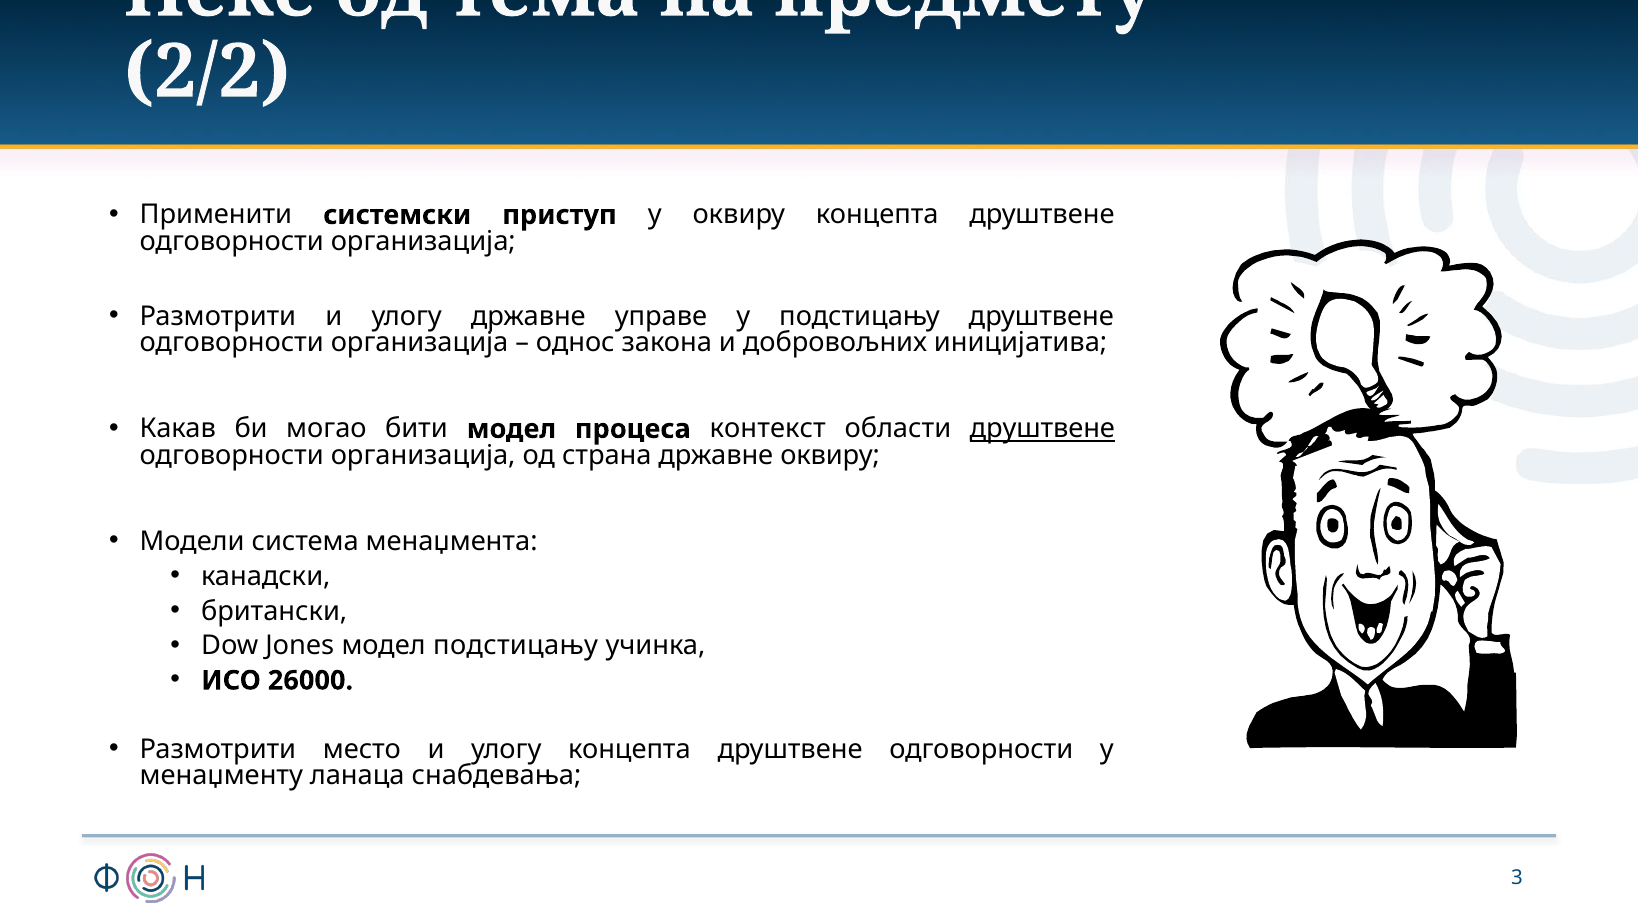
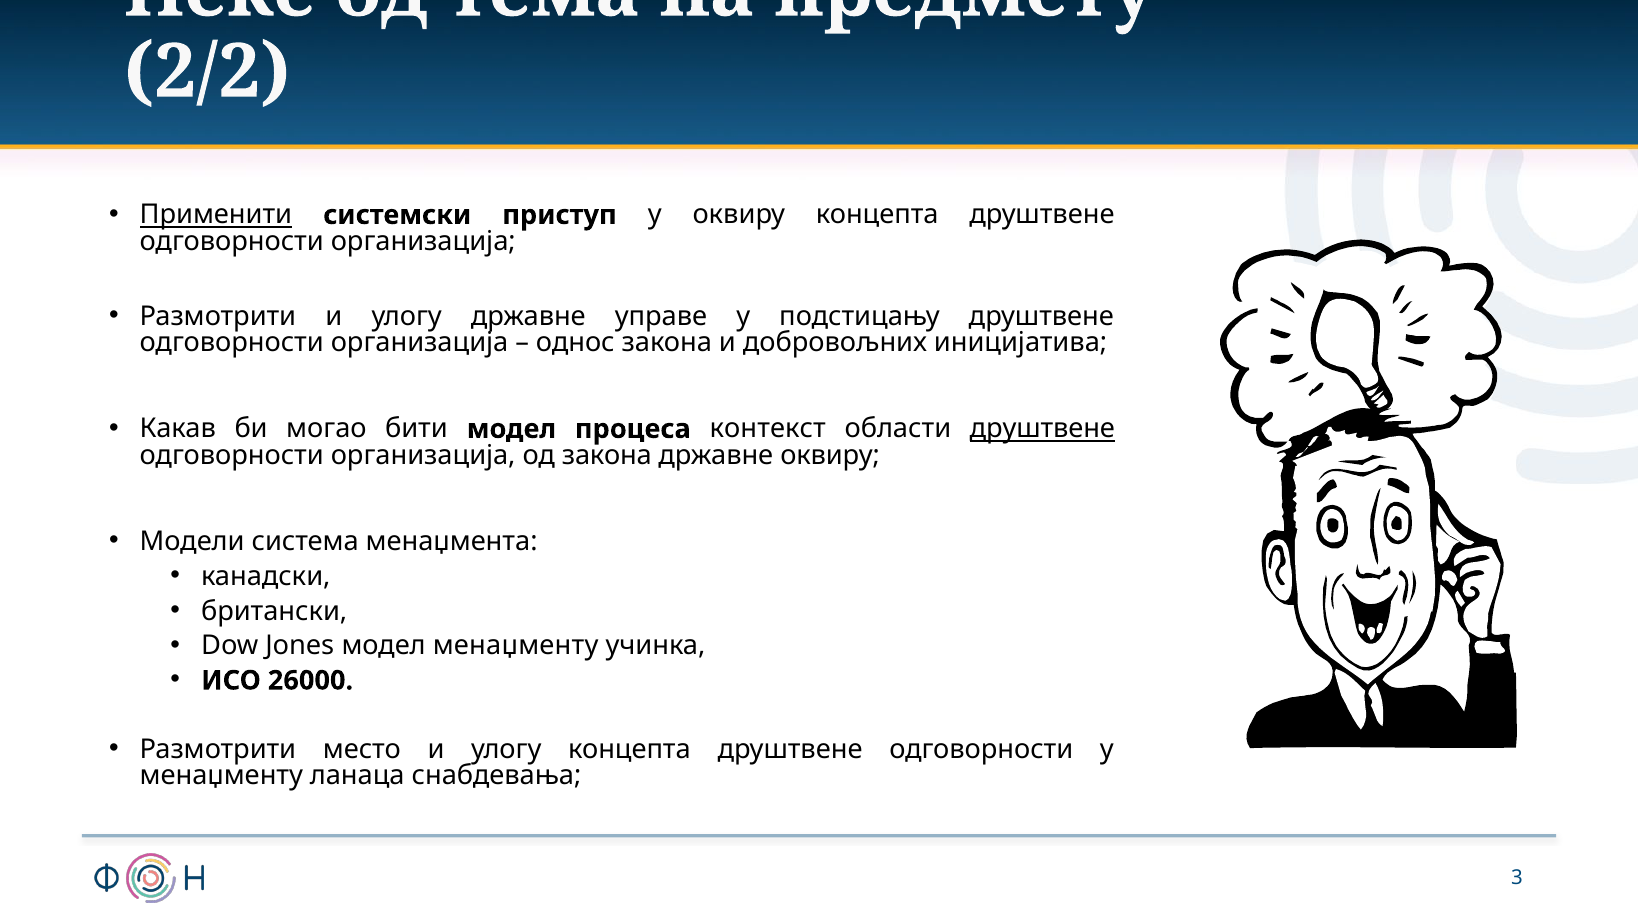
Применити underline: none -> present
од страна: страна -> закона
модел подстицању: подстицању -> менаџменту
